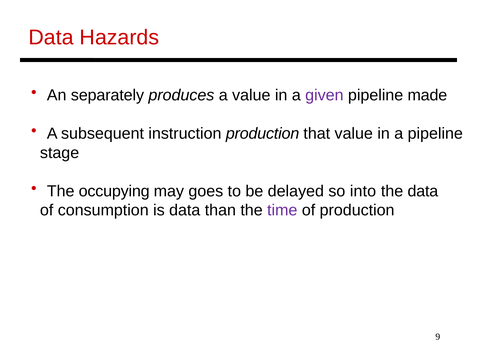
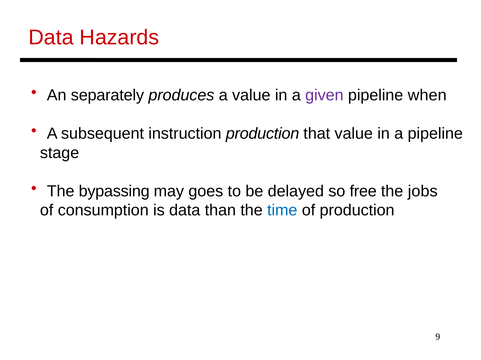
made: made -> when
occupying: occupying -> bypassing
into: into -> free
the data: data -> jobs
time colour: purple -> blue
